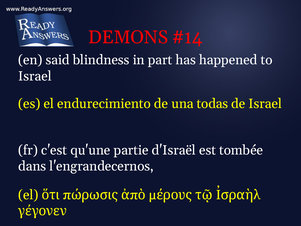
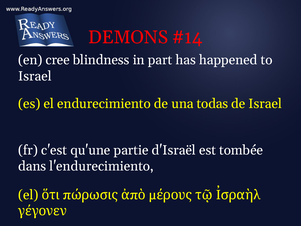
said: said -> cree
l'engrandecernos: l'engrandecernos -> l'endurecimiento
